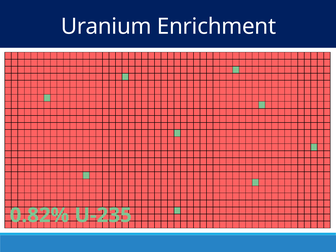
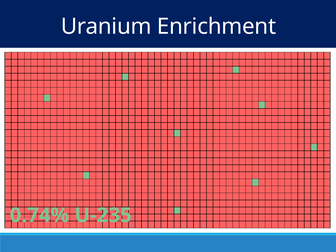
0.82%: 0.82% -> 0.74%
